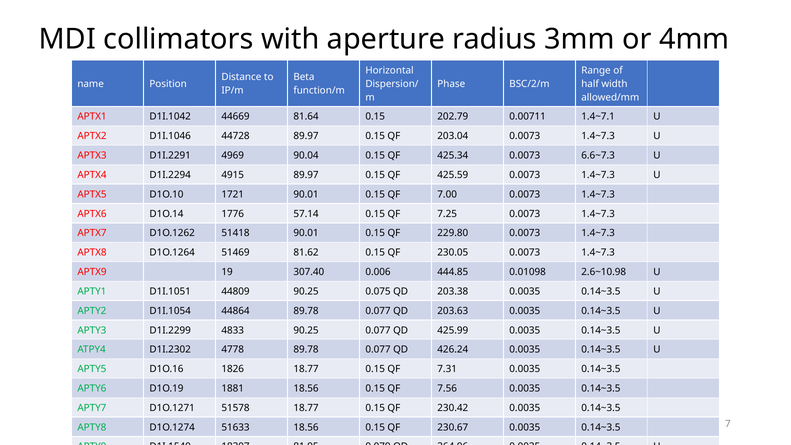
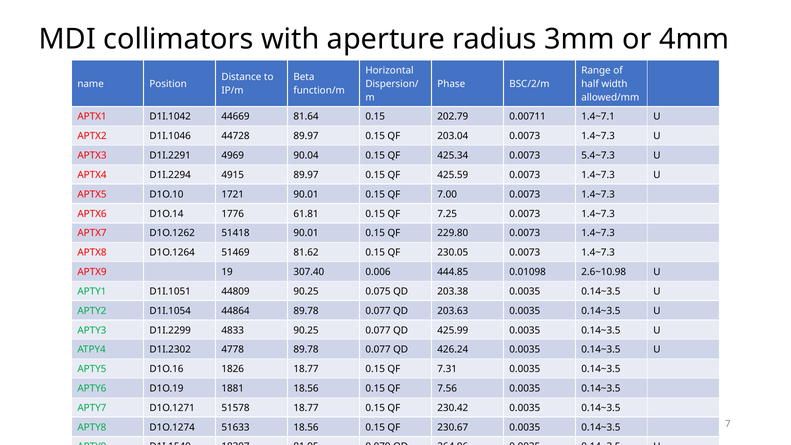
6.6~7.3: 6.6~7.3 -> 5.4~7.3
57.14: 57.14 -> 61.81
